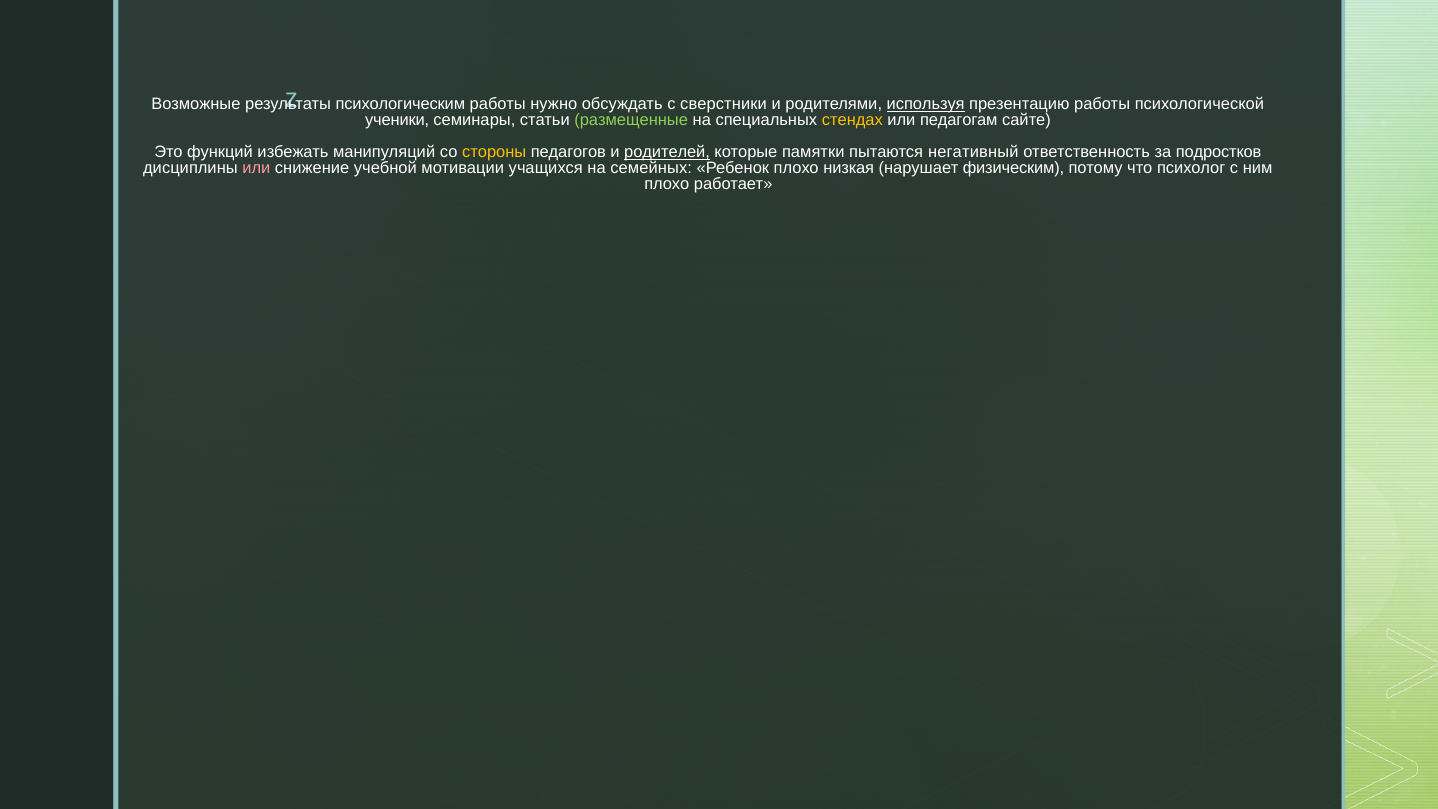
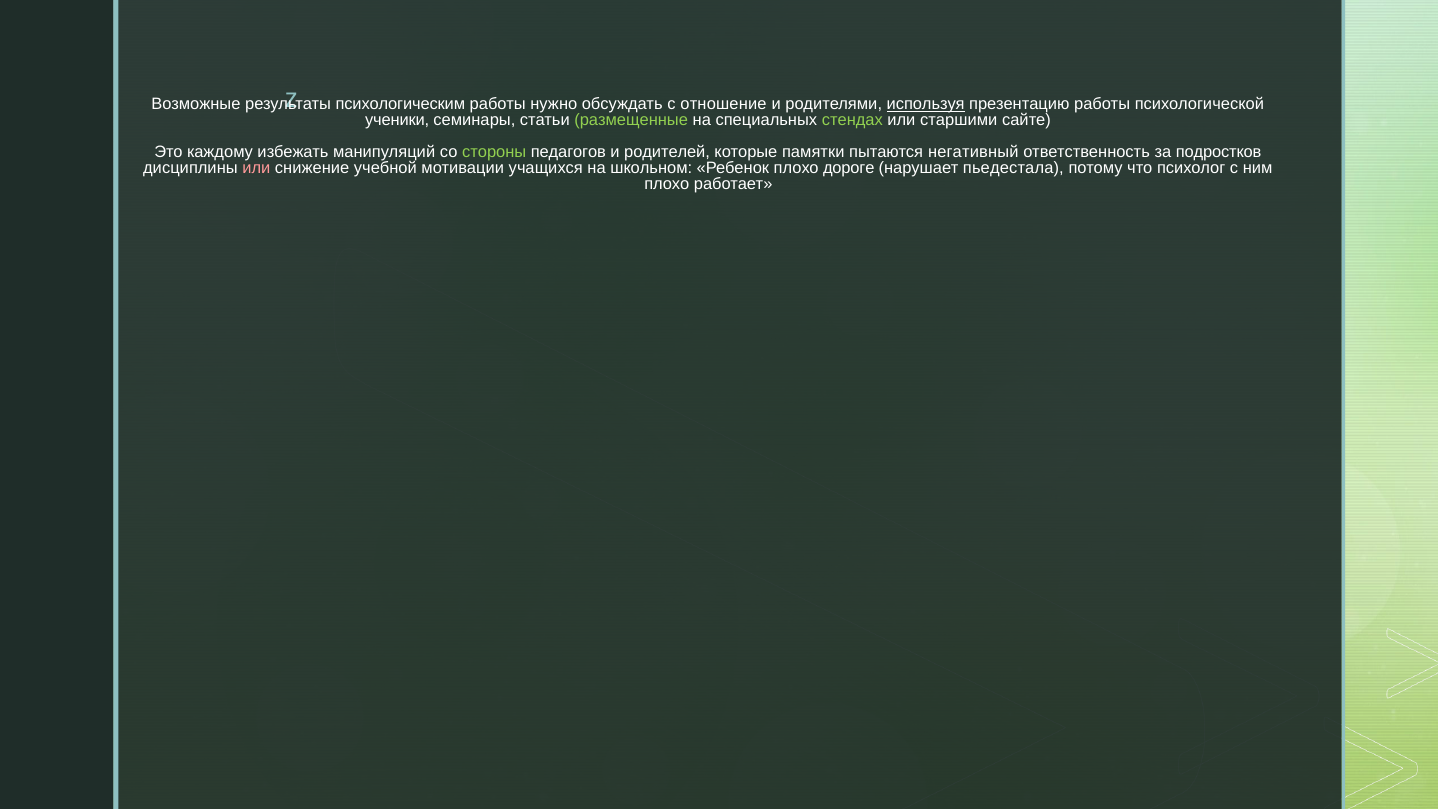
сверстники: сверстники -> отношение
стендах colour: yellow -> light green
педагогам: педагогам -> старшими
функций: функций -> каждому
стороны colour: yellow -> light green
родителей underline: present -> none
семейных: семейных -> школьном
низкая: низкая -> дороге
физическим: физическим -> пьедестала
